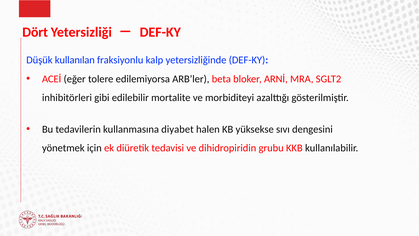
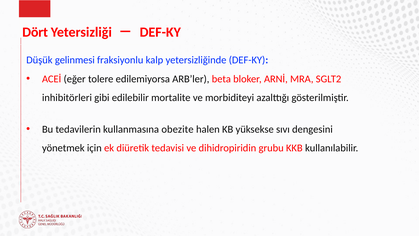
kullanılan: kullanılan -> gelinmesi
diyabet: diyabet -> obezite
